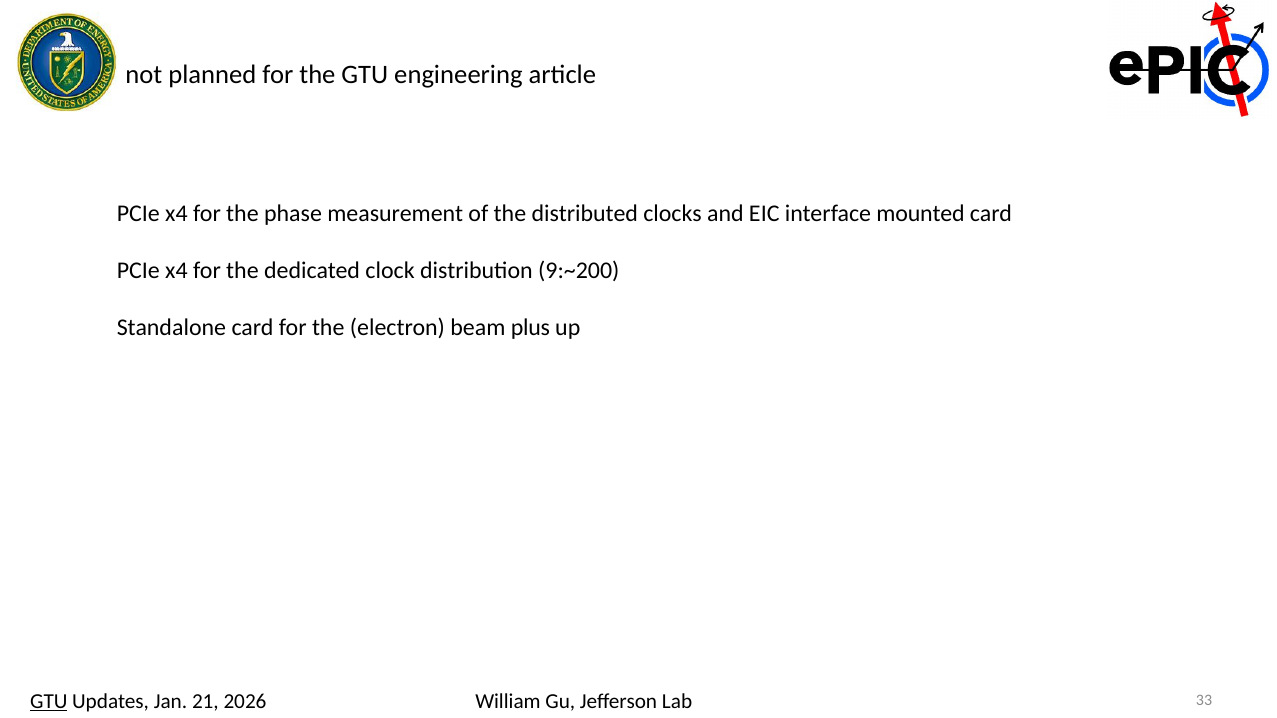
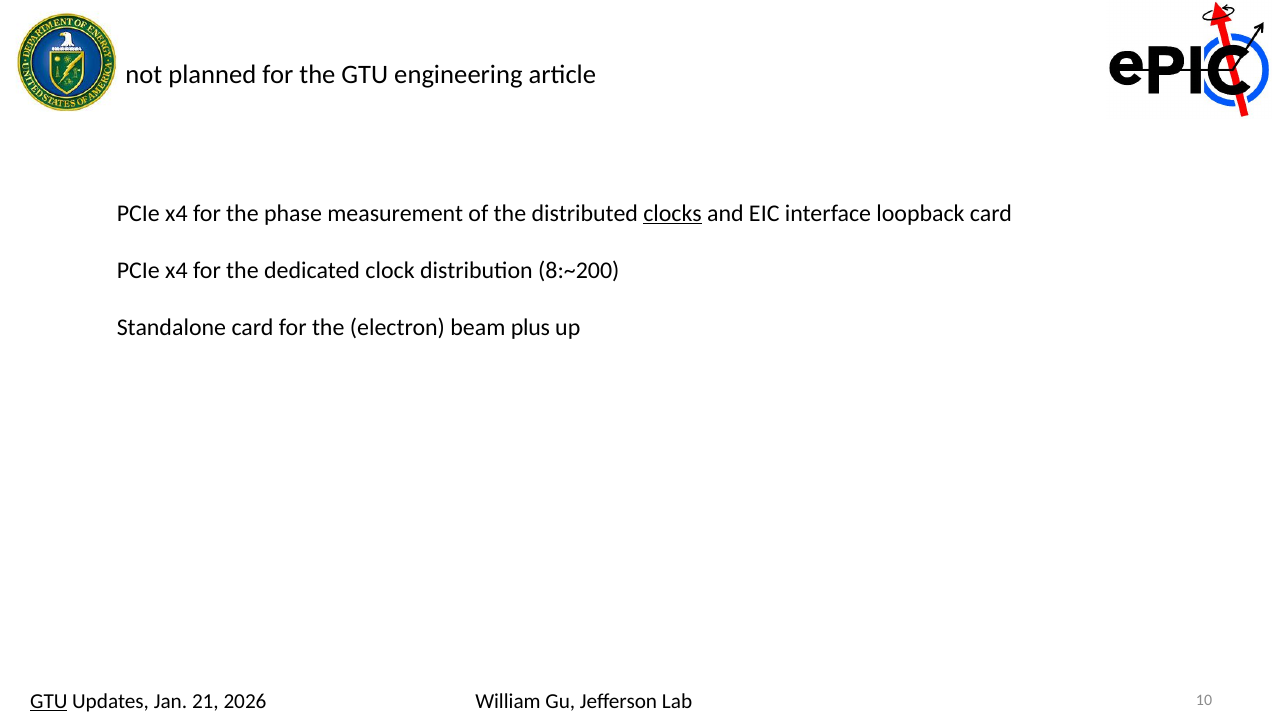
clocks underline: none -> present
mounted: mounted -> loopback
9:~200: 9:~200 -> 8:~200
33: 33 -> 10
